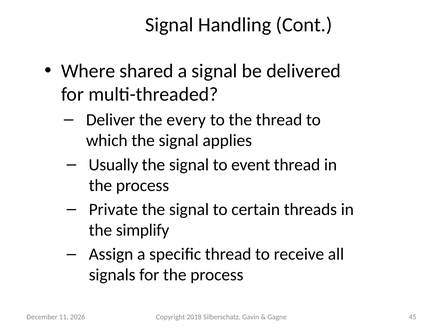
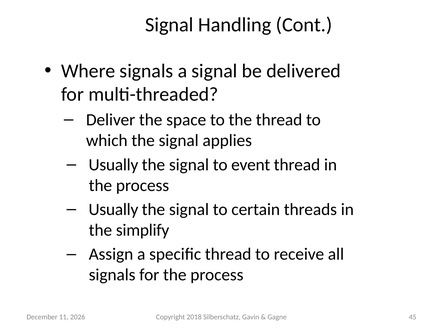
Where shared: shared -> signals
every: every -> space
Private at (113, 210): Private -> Usually
